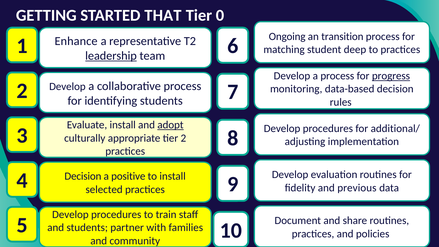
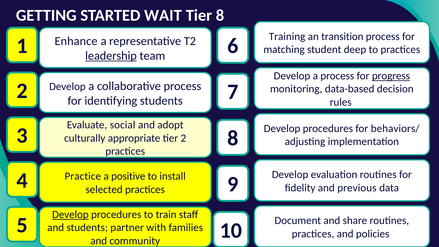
THAT: THAT -> WAIT
Tier 0: 0 -> 8
Ongoing: Ongoing -> Training
Evaluate install: install -> social
adopt underline: present -> none
additional/: additional/ -> behaviors/
4 Decision: Decision -> Practice
Develop at (70, 214) underline: none -> present
